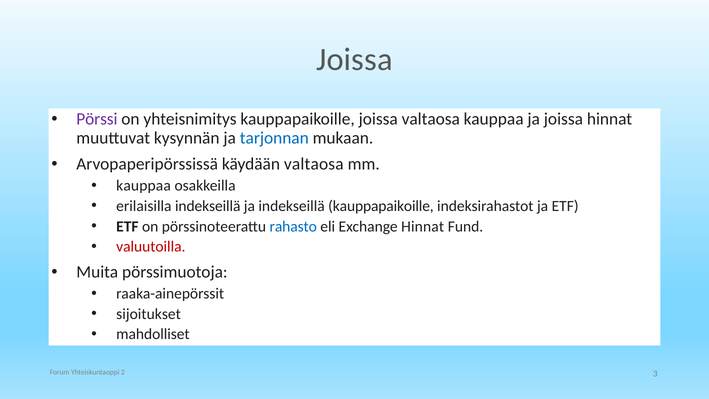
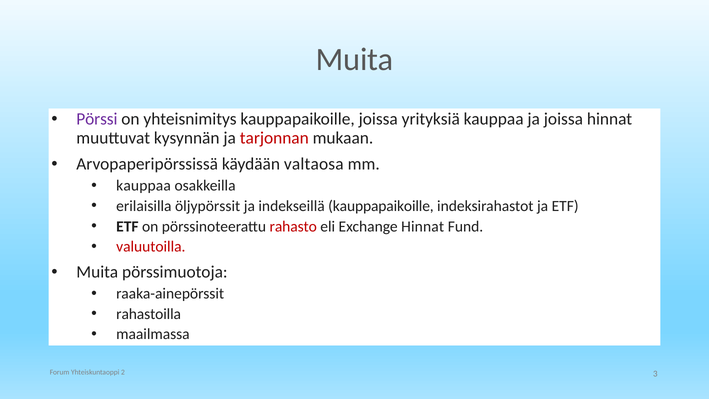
Joissa at (354, 60): Joissa -> Muita
joissa valtaosa: valtaosa -> yrityksiä
tarjonnan colour: blue -> red
erilaisilla indekseillä: indekseillä -> öljypörssit
rahasto colour: blue -> red
sijoitukset: sijoitukset -> rahastoilla
mahdolliset: mahdolliset -> maailmassa
